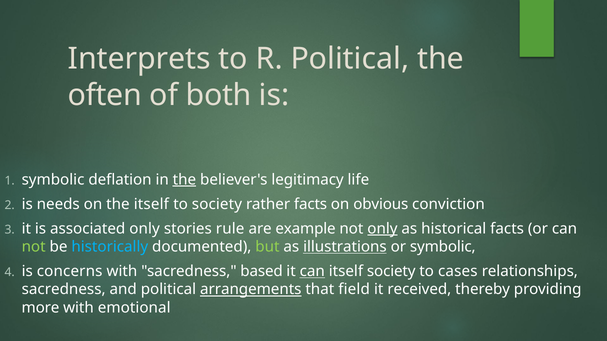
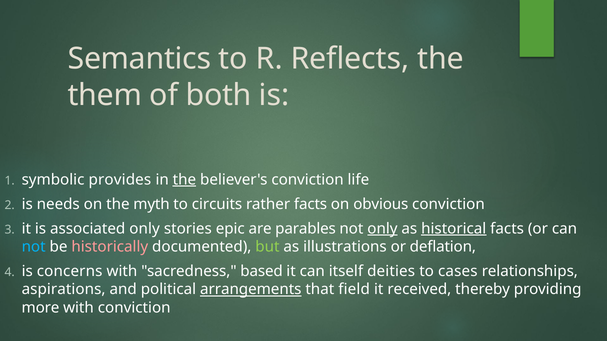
Interprets: Interprets -> Semantics
R Political: Political -> Reflects
often: often -> them
deflation: deflation -> provides
believer's legitimacy: legitimacy -> conviction
the itself: itself -> myth
to society: society -> circuits
rule: rule -> epic
example: example -> parables
historical underline: none -> present
not at (34, 247) colour: light green -> light blue
historically colour: light blue -> pink
illustrations underline: present -> none
or symbolic: symbolic -> deflation
can at (312, 272) underline: present -> none
itself society: society -> deities
sacredness at (64, 290): sacredness -> aspirations
with emotional: emotional -> conviction
